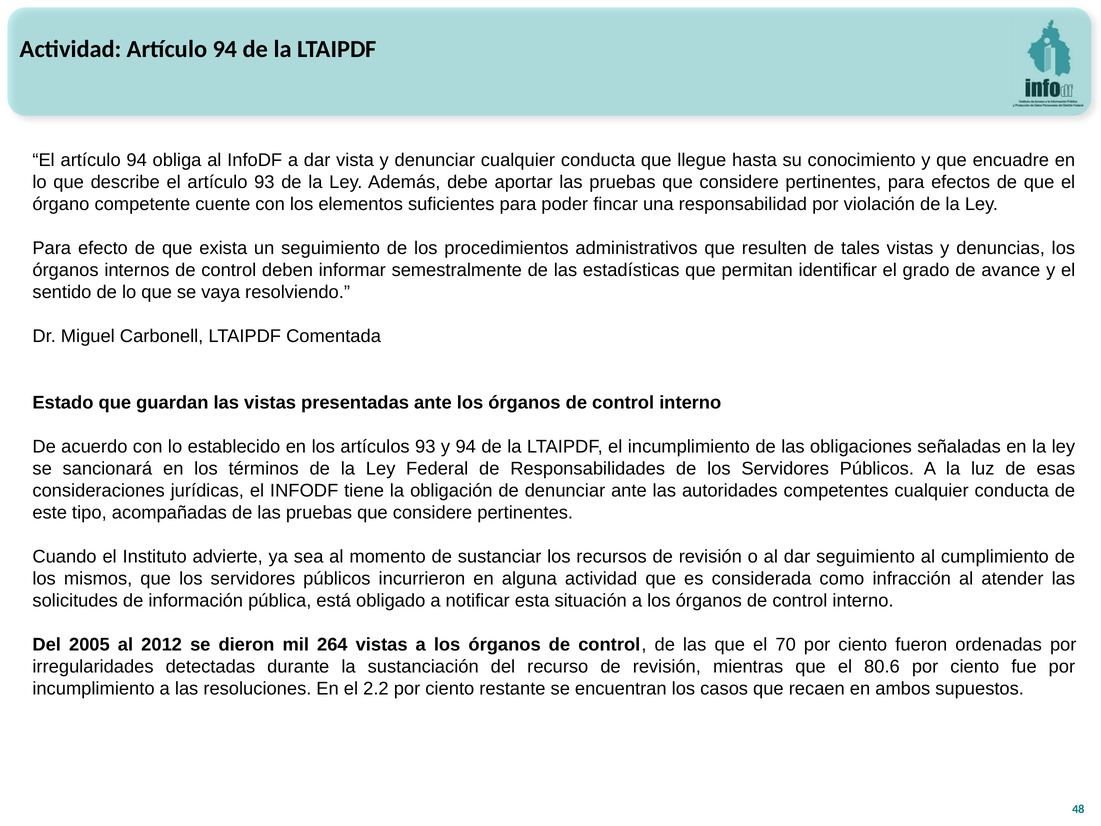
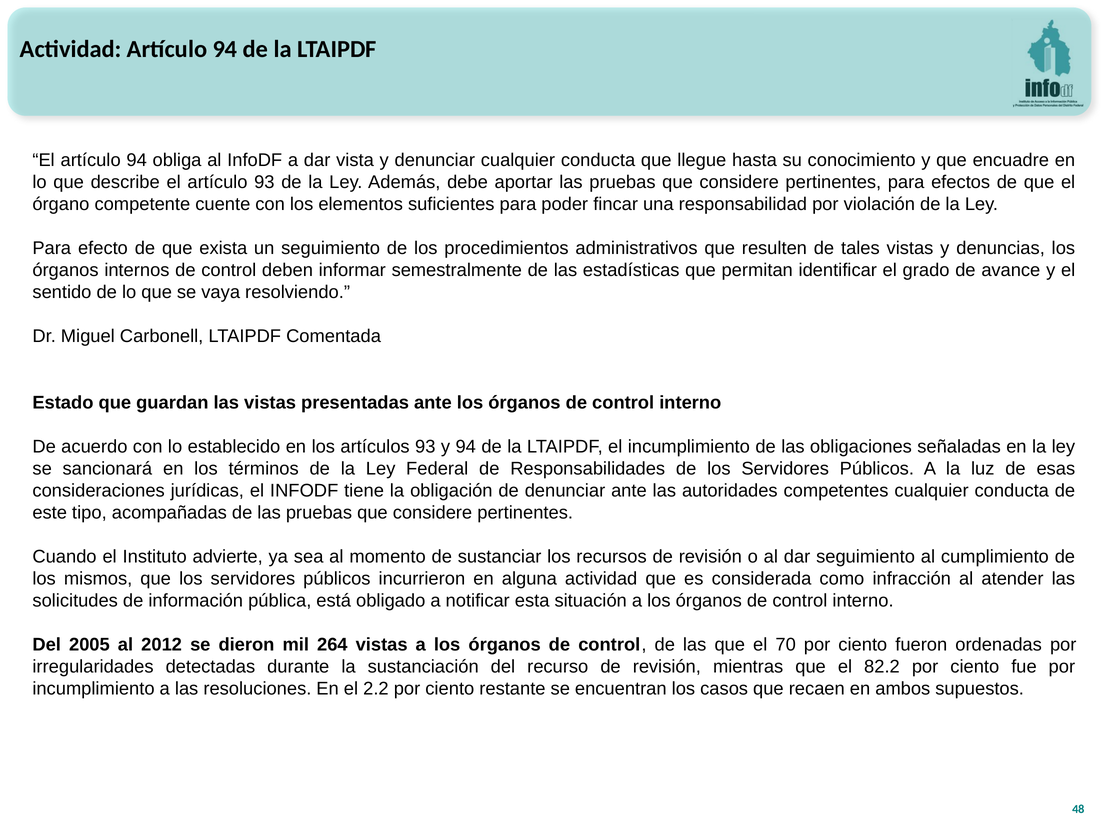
80.6: 80.6 -> 82.2
